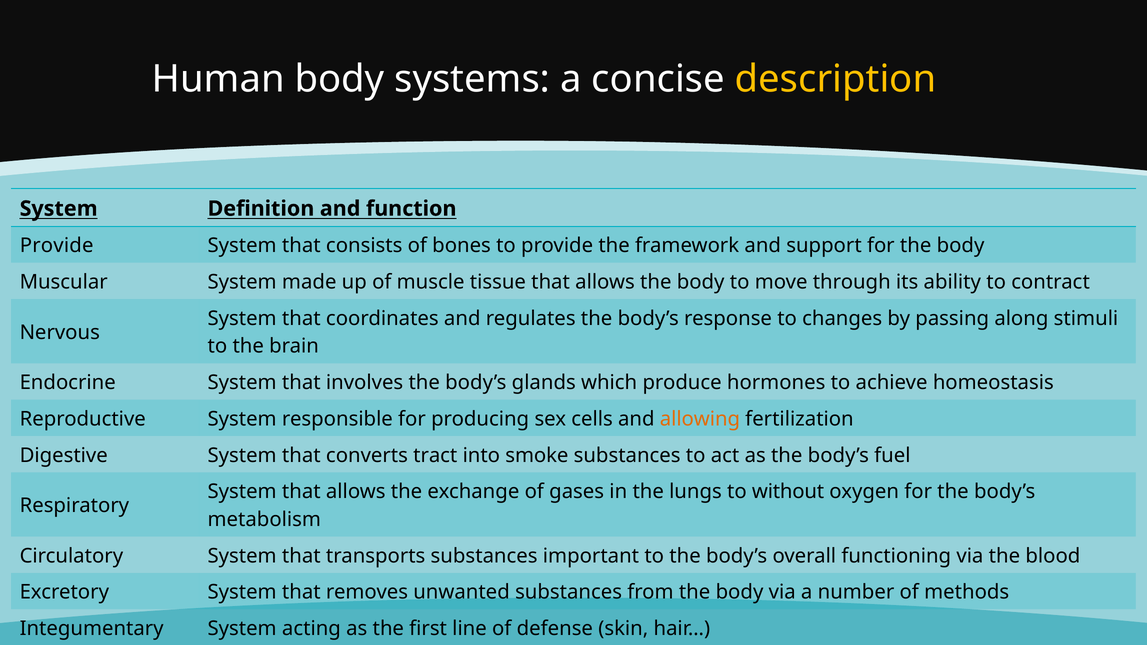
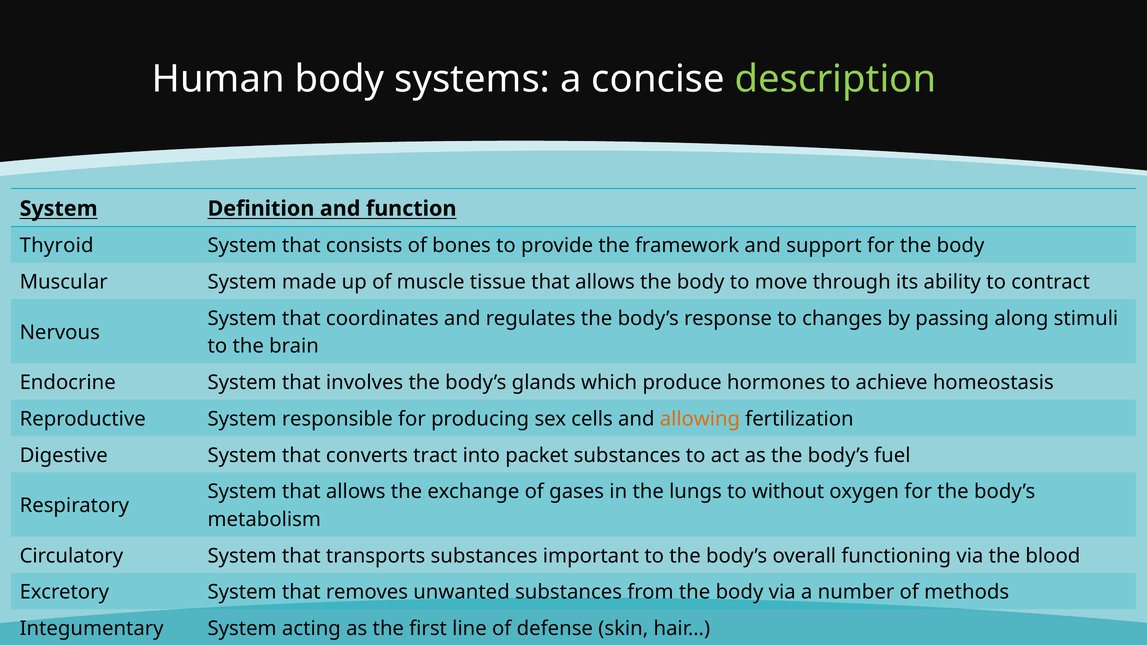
description colour: yellow -> light green
Provide at (57, 246): Provide -> Thyroid
smoke: smoke -> packet
